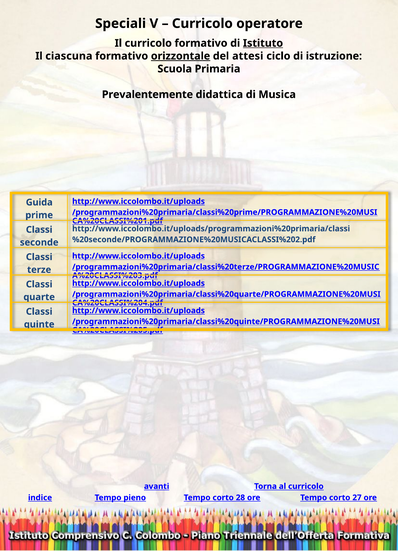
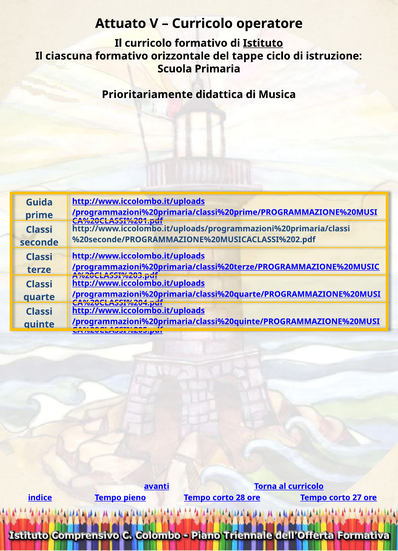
Speciali: Speciali -> Attuato
orizzontale underline: present -> none
attesi: attesi -> tappe
Prevalentemente: Prevalentemente -> Prioritariamente
